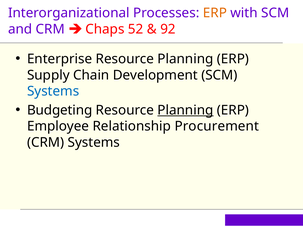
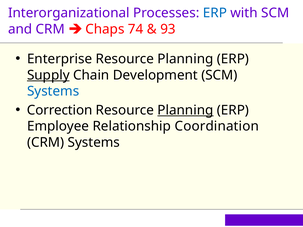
ERP at (215, 13) colour: orange -> blue
52: 52 -> 74
92: 92 -> 93
Supply underline: none -> present
Budgeting: Budgeting -> Correction
Procurement: Procurement -> Coordination
